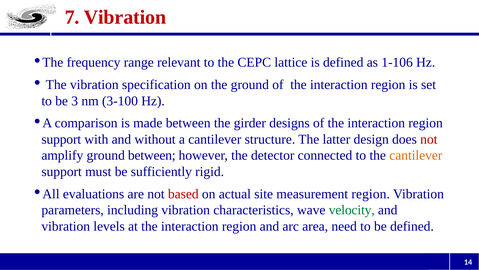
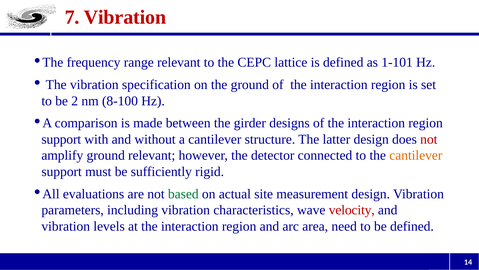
1-106: 1-106 -> 1-101
3: 3 -> 2
3-100: 3-100 -> 8-100
ground between: between -> relevant
based colour: red -> green
measurement region: region -> design
velocity colour: green -> red
